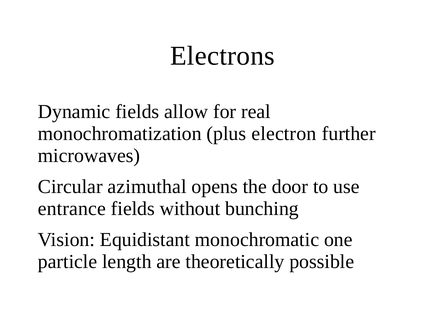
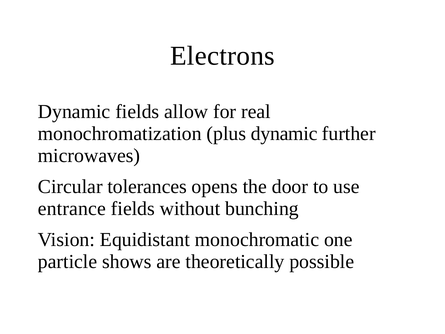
plus electron: electron -> dynamic
azimuthal: azimuthal -> tolerances
length: length -> shows
